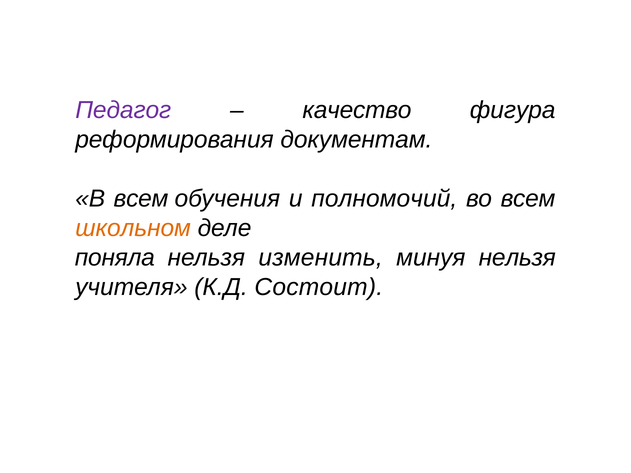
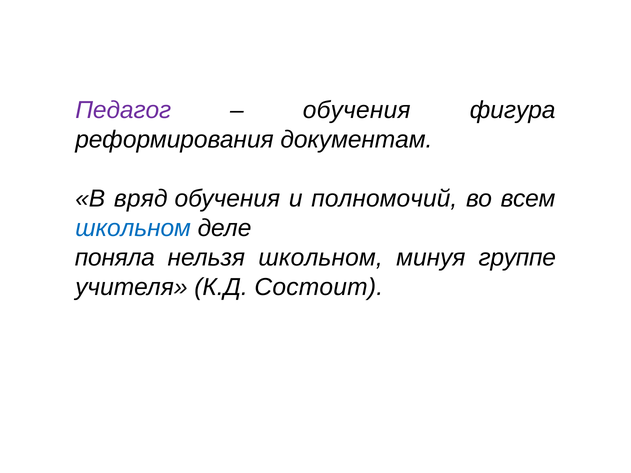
качество at (357, 110): качество -> обучения
В всем: всем -> вряд
школьном at (133, 228) colour: orange -> blue
нельзя изменить: изменить -> школьном
минуя нельзя: нельзя -> группе
